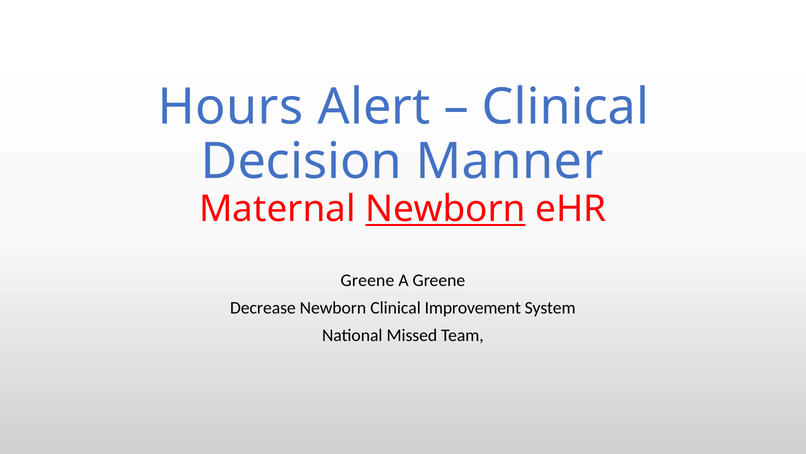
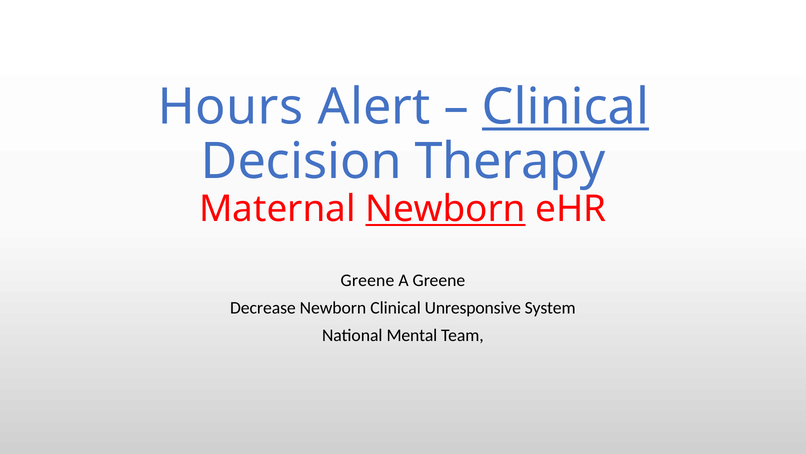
Clinical at (566, 107) underline: none -> present
Manner: Manner -> Therapy
Improvement: Improvement -> Unresponsive
Missed: Missed -> Mental
